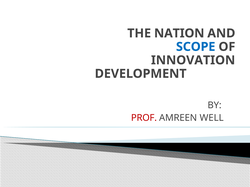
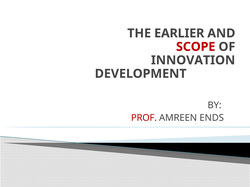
NATION: NATION -> EARLIER
SCOPE colour: blue -> red
WELL: WELL -> ENDS
